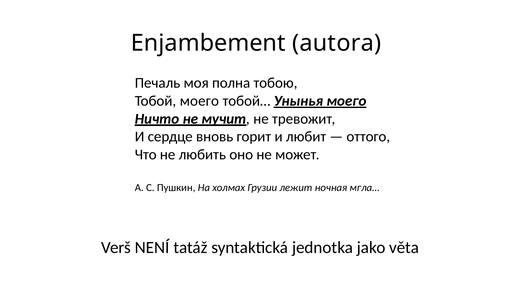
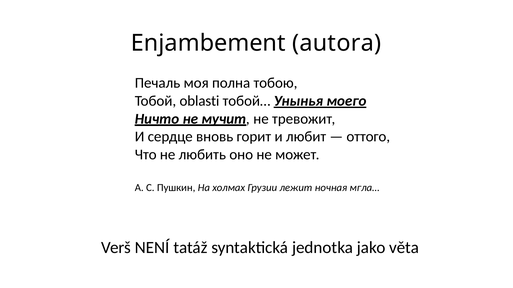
Тобой моего: моего -> oblasti
